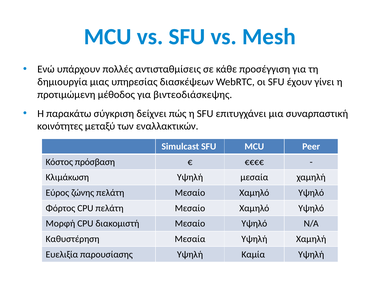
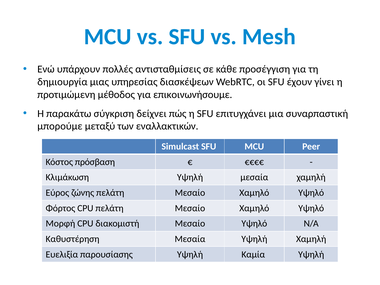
βιντεοδιάσκεψης: βιντεοδιάσκεψης -> επικοινωνήσουμε
κοινότητες: κοινότητες -> μπορούμε
